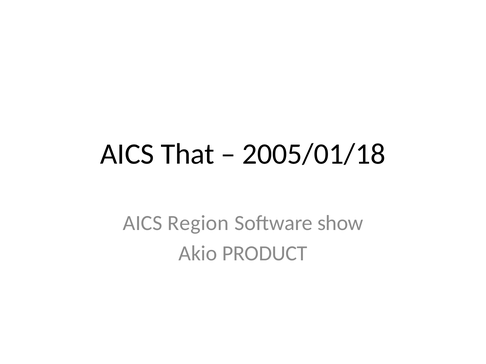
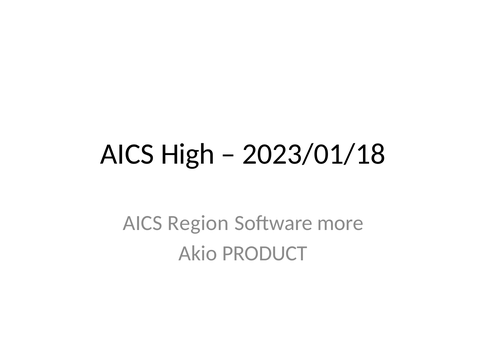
That: That -> High
2005/01/18: 2005/01/18 -> 2023/01/18
show: show -> more
